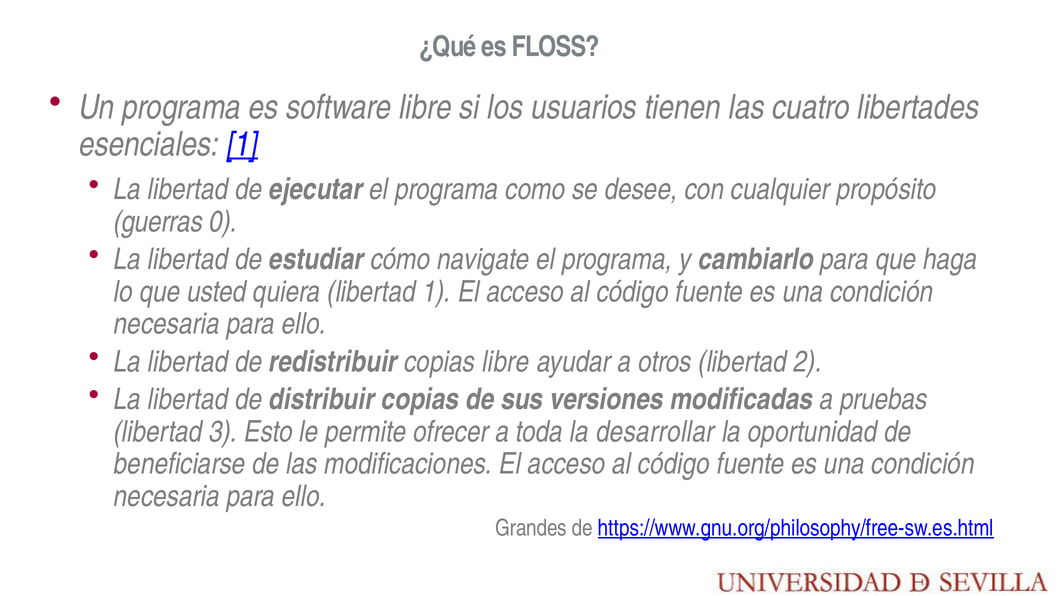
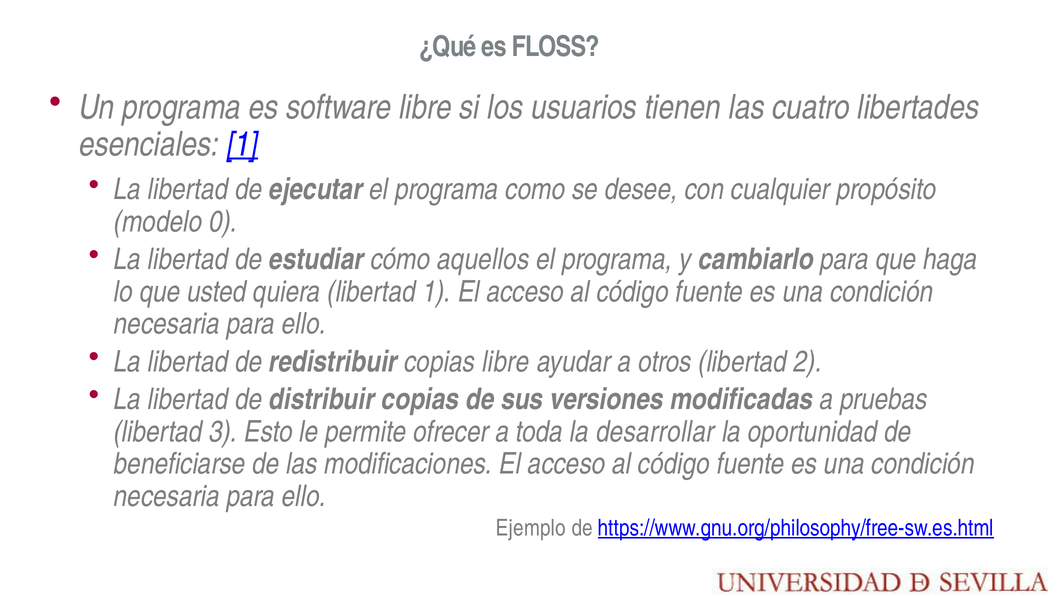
guerras: guerras -> modelo
navigate: navigate -> aquellos
Grandes: Grandes -> Ejemplo
